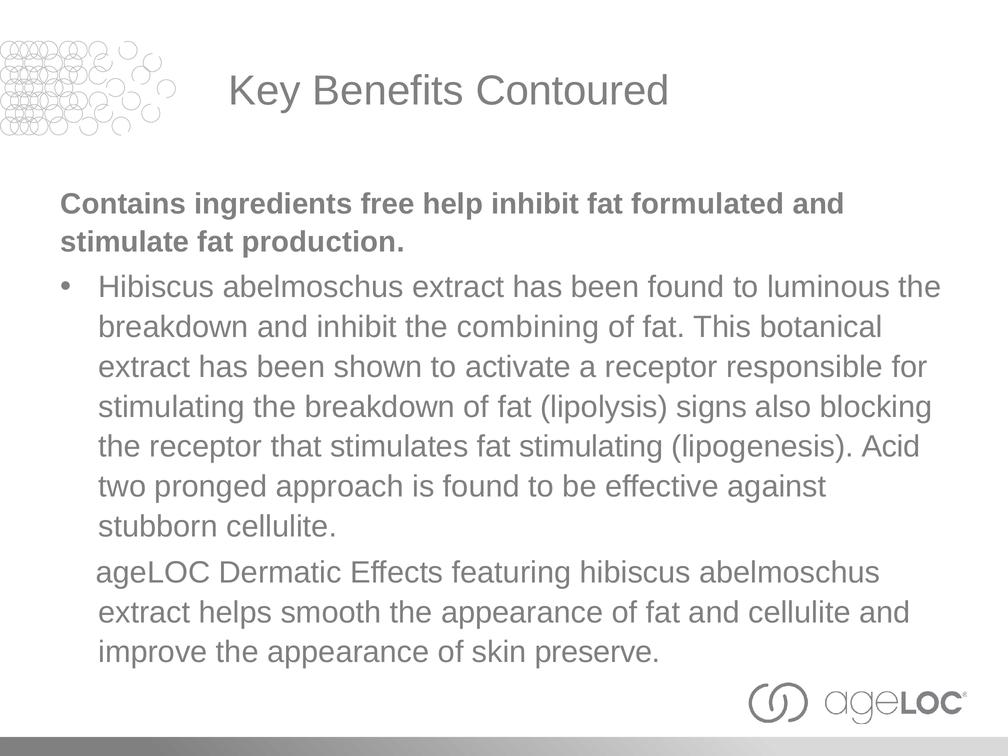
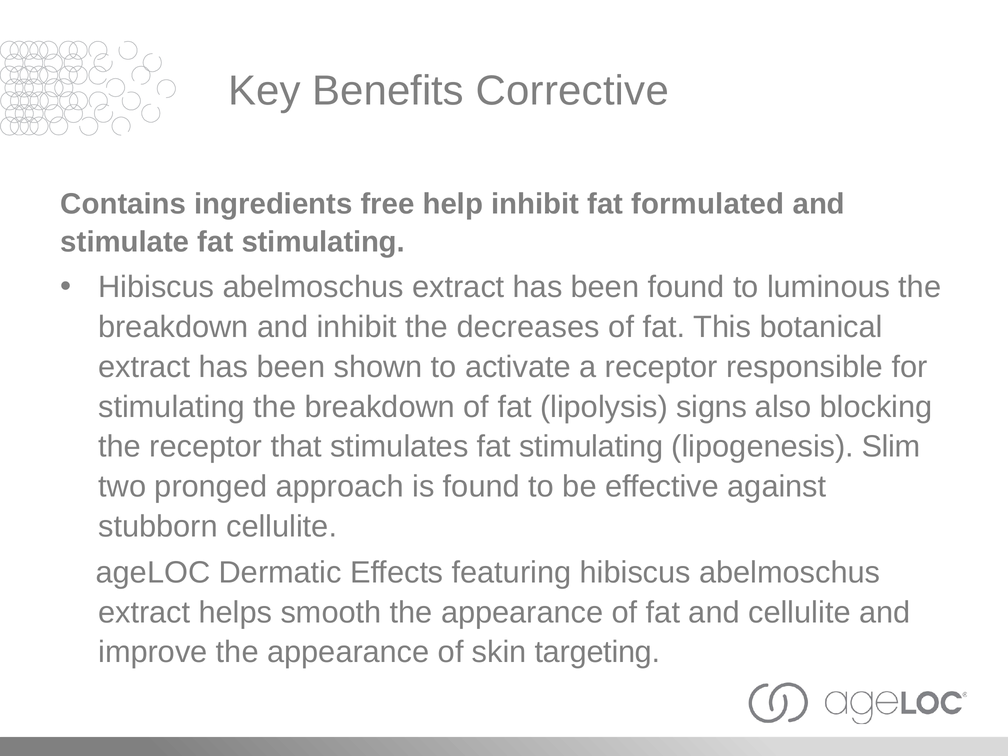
Contoured: Contoured -> Corrective
stimulate fat production: production -> stimulating
combining: combining -> decreases
Acid: Acid -> Slim
preserve: preserve -> targeting
